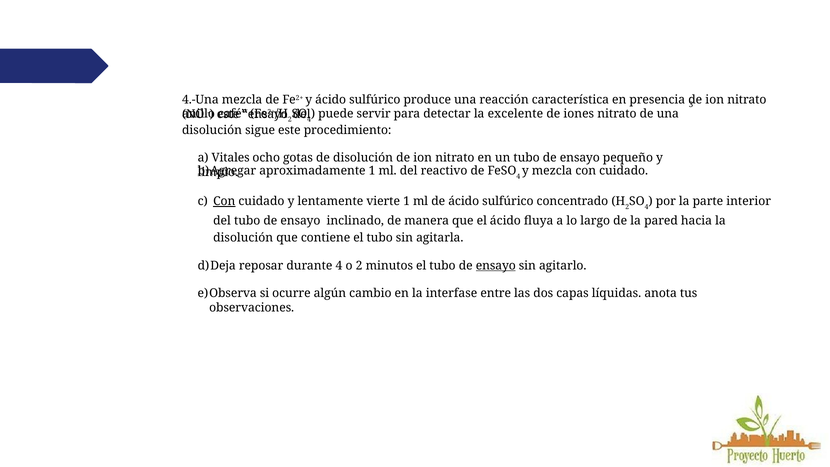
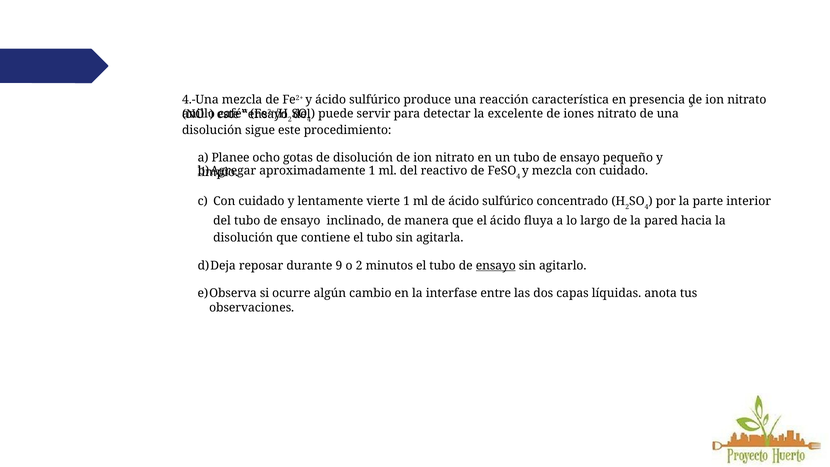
Vitales: Vitales -> Planee
Con at (224, 201) underline: present -> none
durante 4: 4 -> 9
